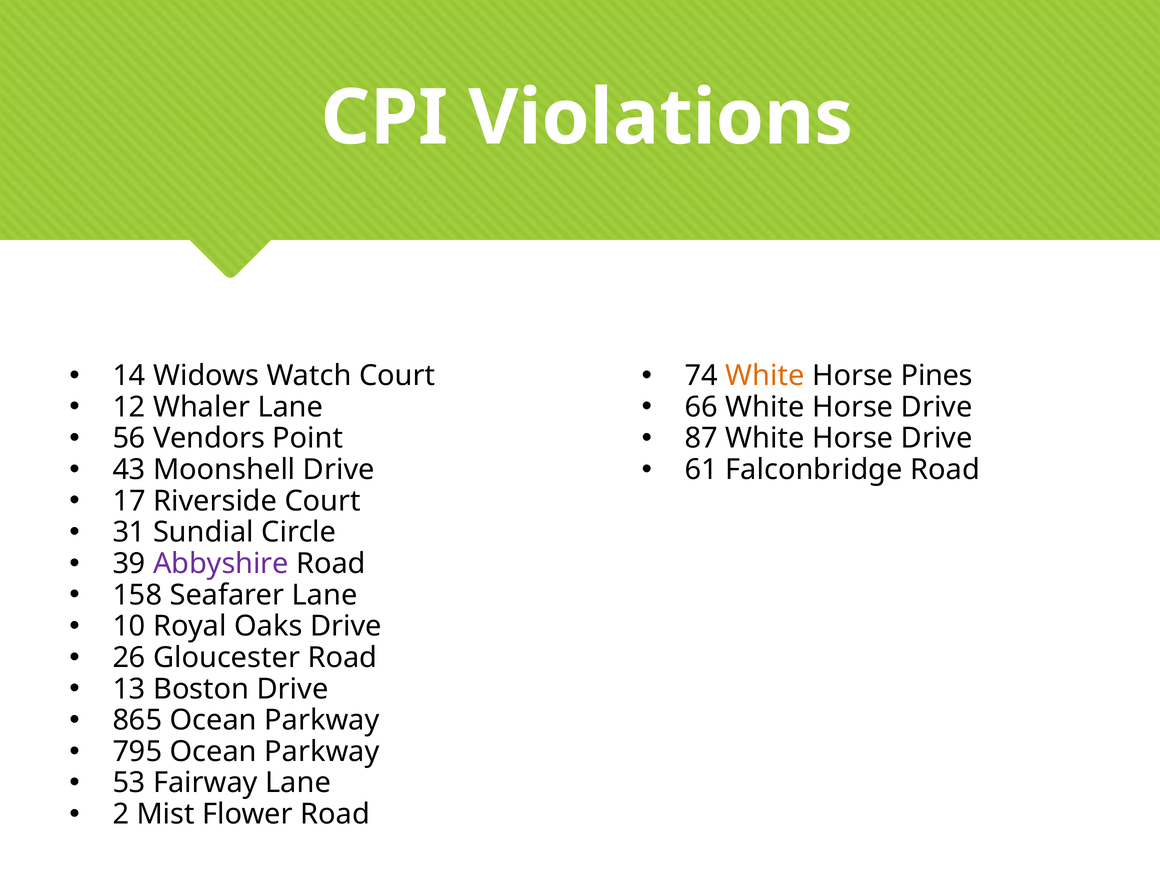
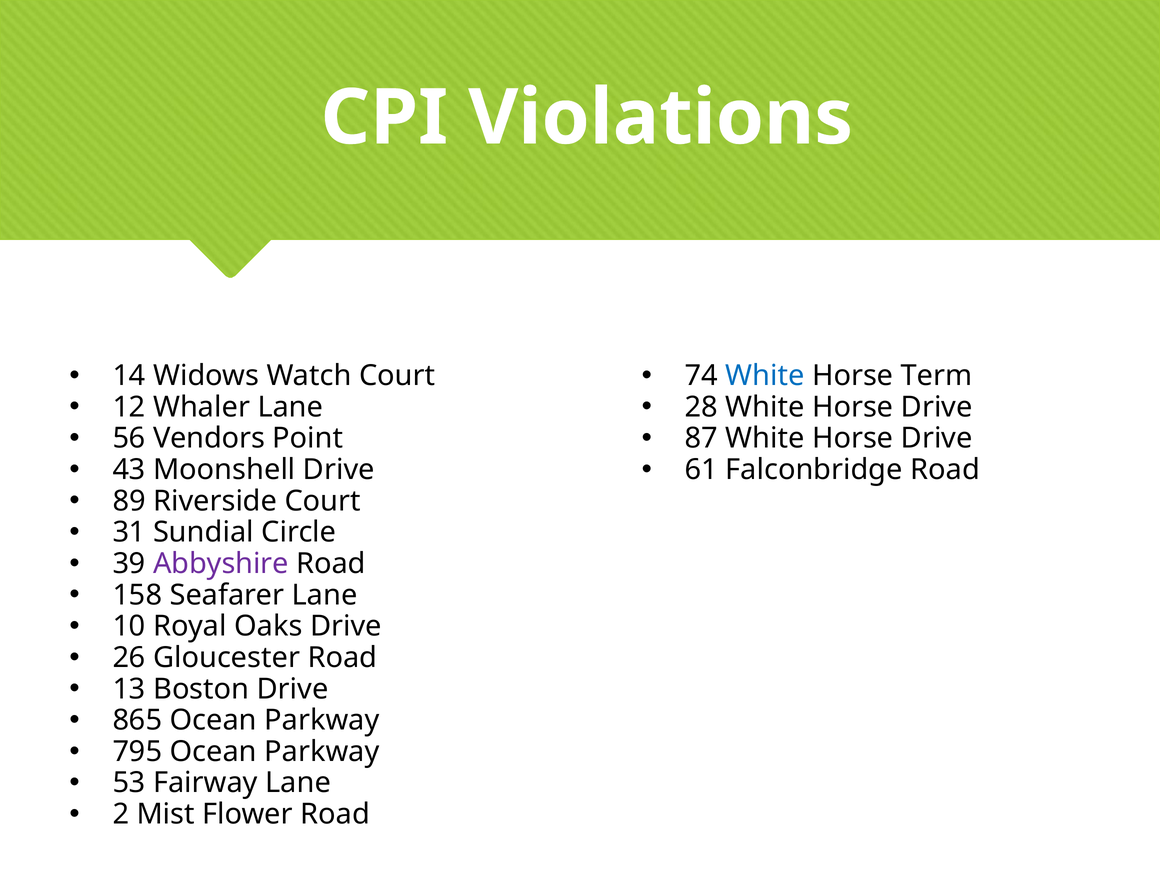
White at (765, 376) colour: orange -> blue
Pines: Pines -> Term
66: 66 -> 28
17: 17 -> 89
